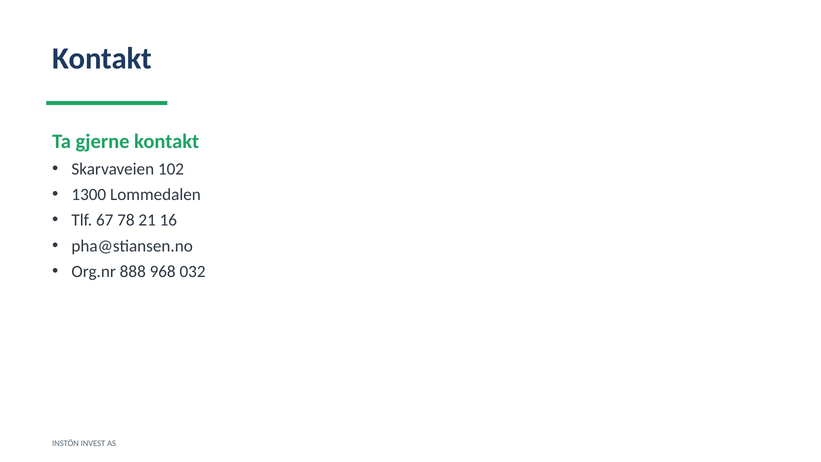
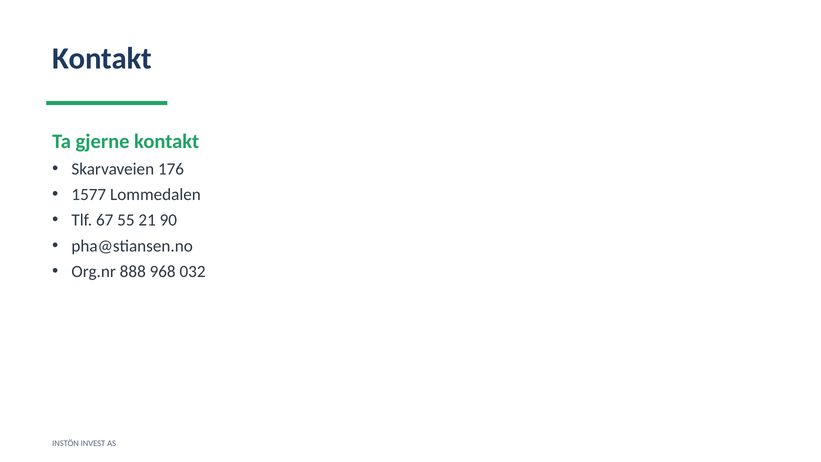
102: 102 -> 176
1300: 1300 -> 1577
78: 78 -> 55
16: 16 -> 90
